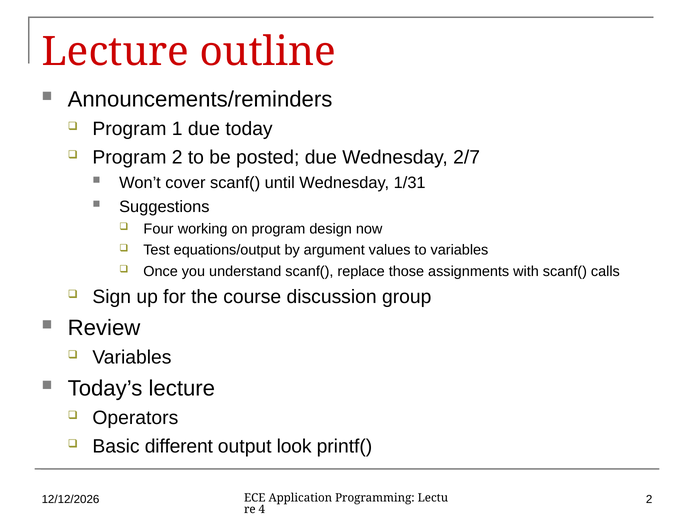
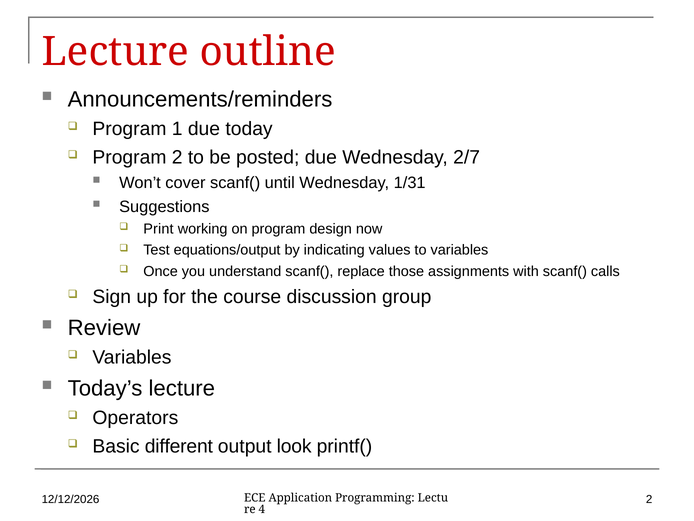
Four: Four -> Print
argument: argument -> indicating
